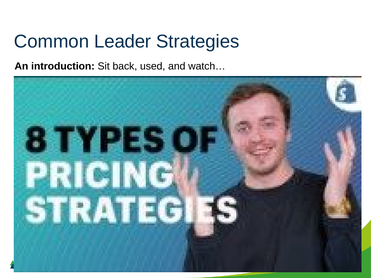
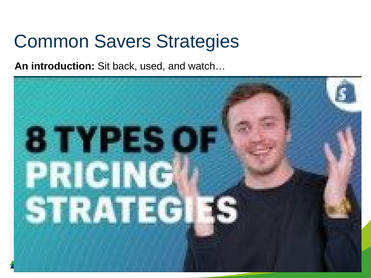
Leader: Leader -> Savers
